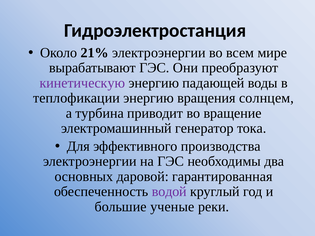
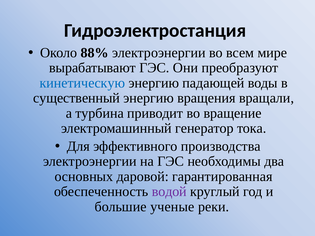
21%: 21% -> 88%
кинетическую colour: purple -> blue
теплофикации: теплофикации -> существенный
солнцем: солнцем -> вращали
